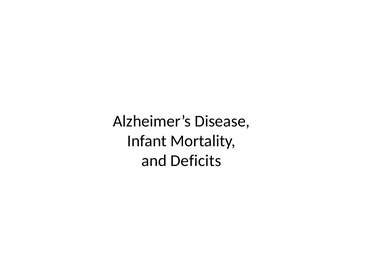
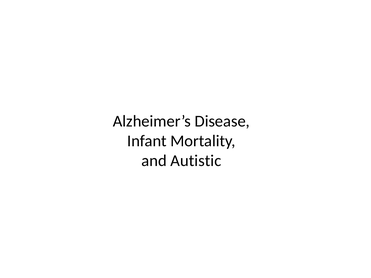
Deficits: Deficits -> Autistic
